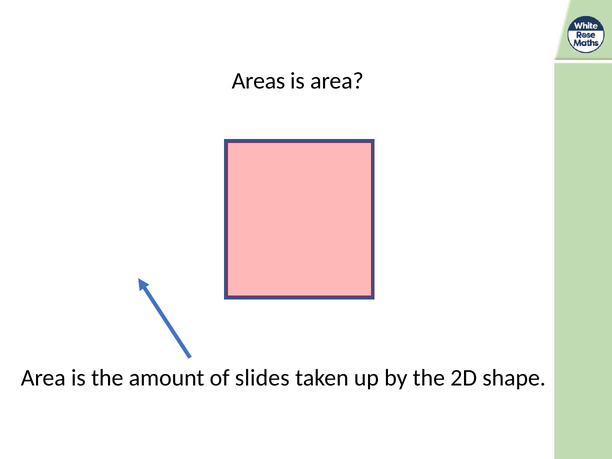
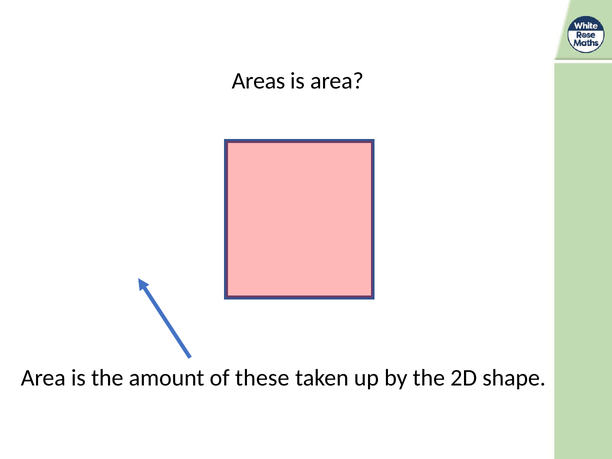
slides: slides -> these
